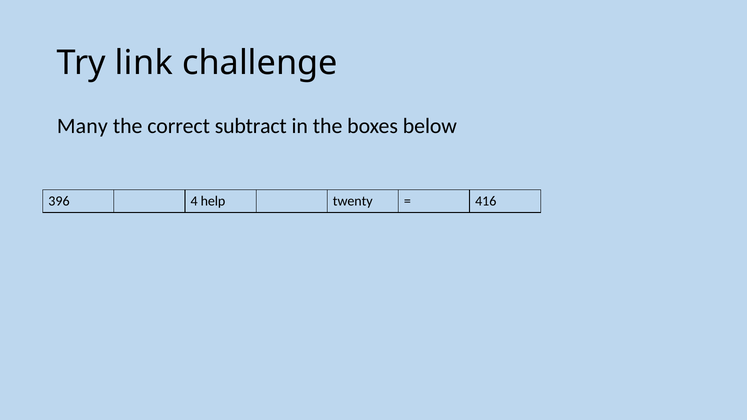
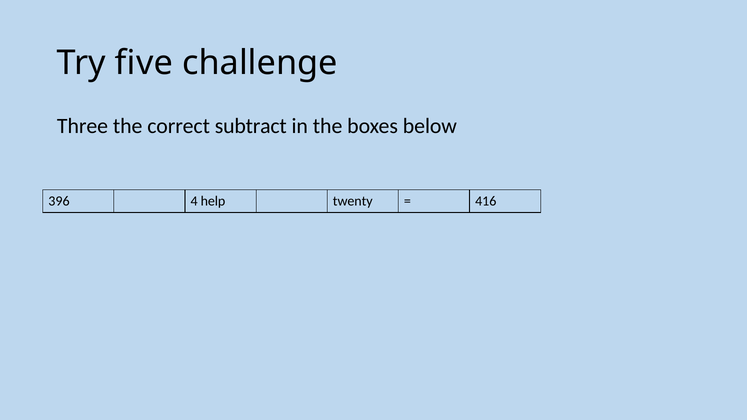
link: link -> five
Many: Many -> Three
